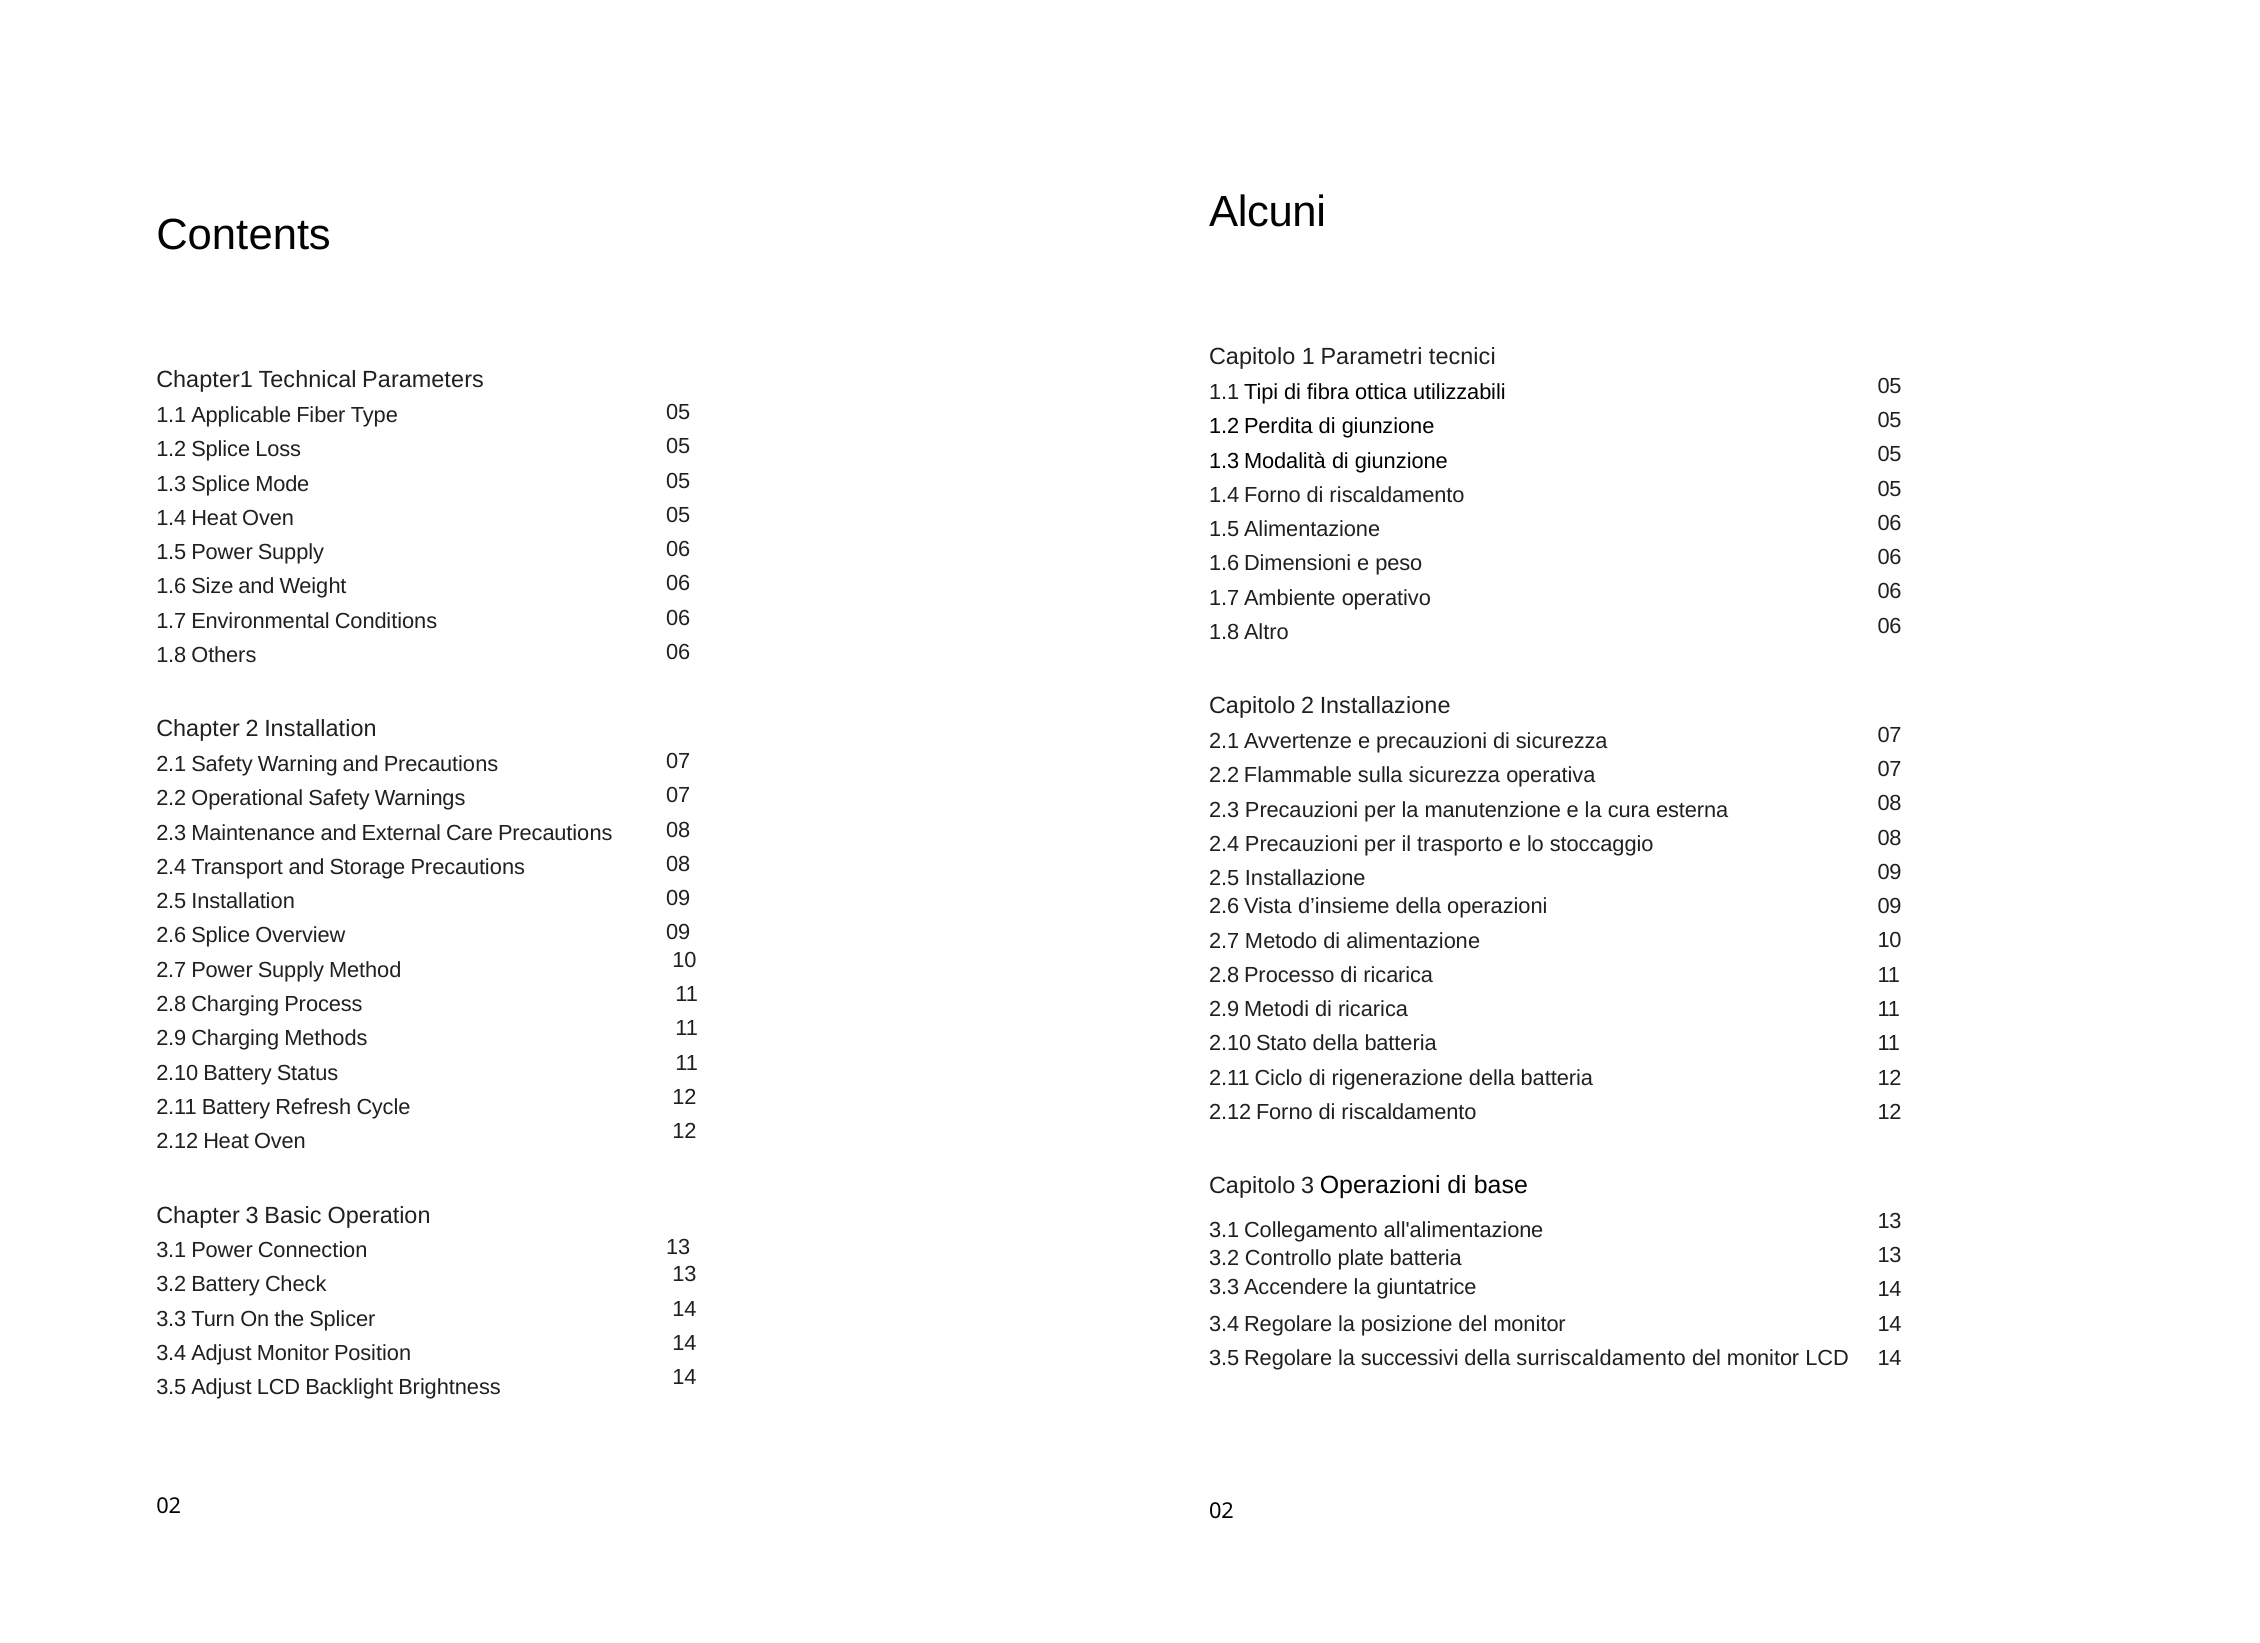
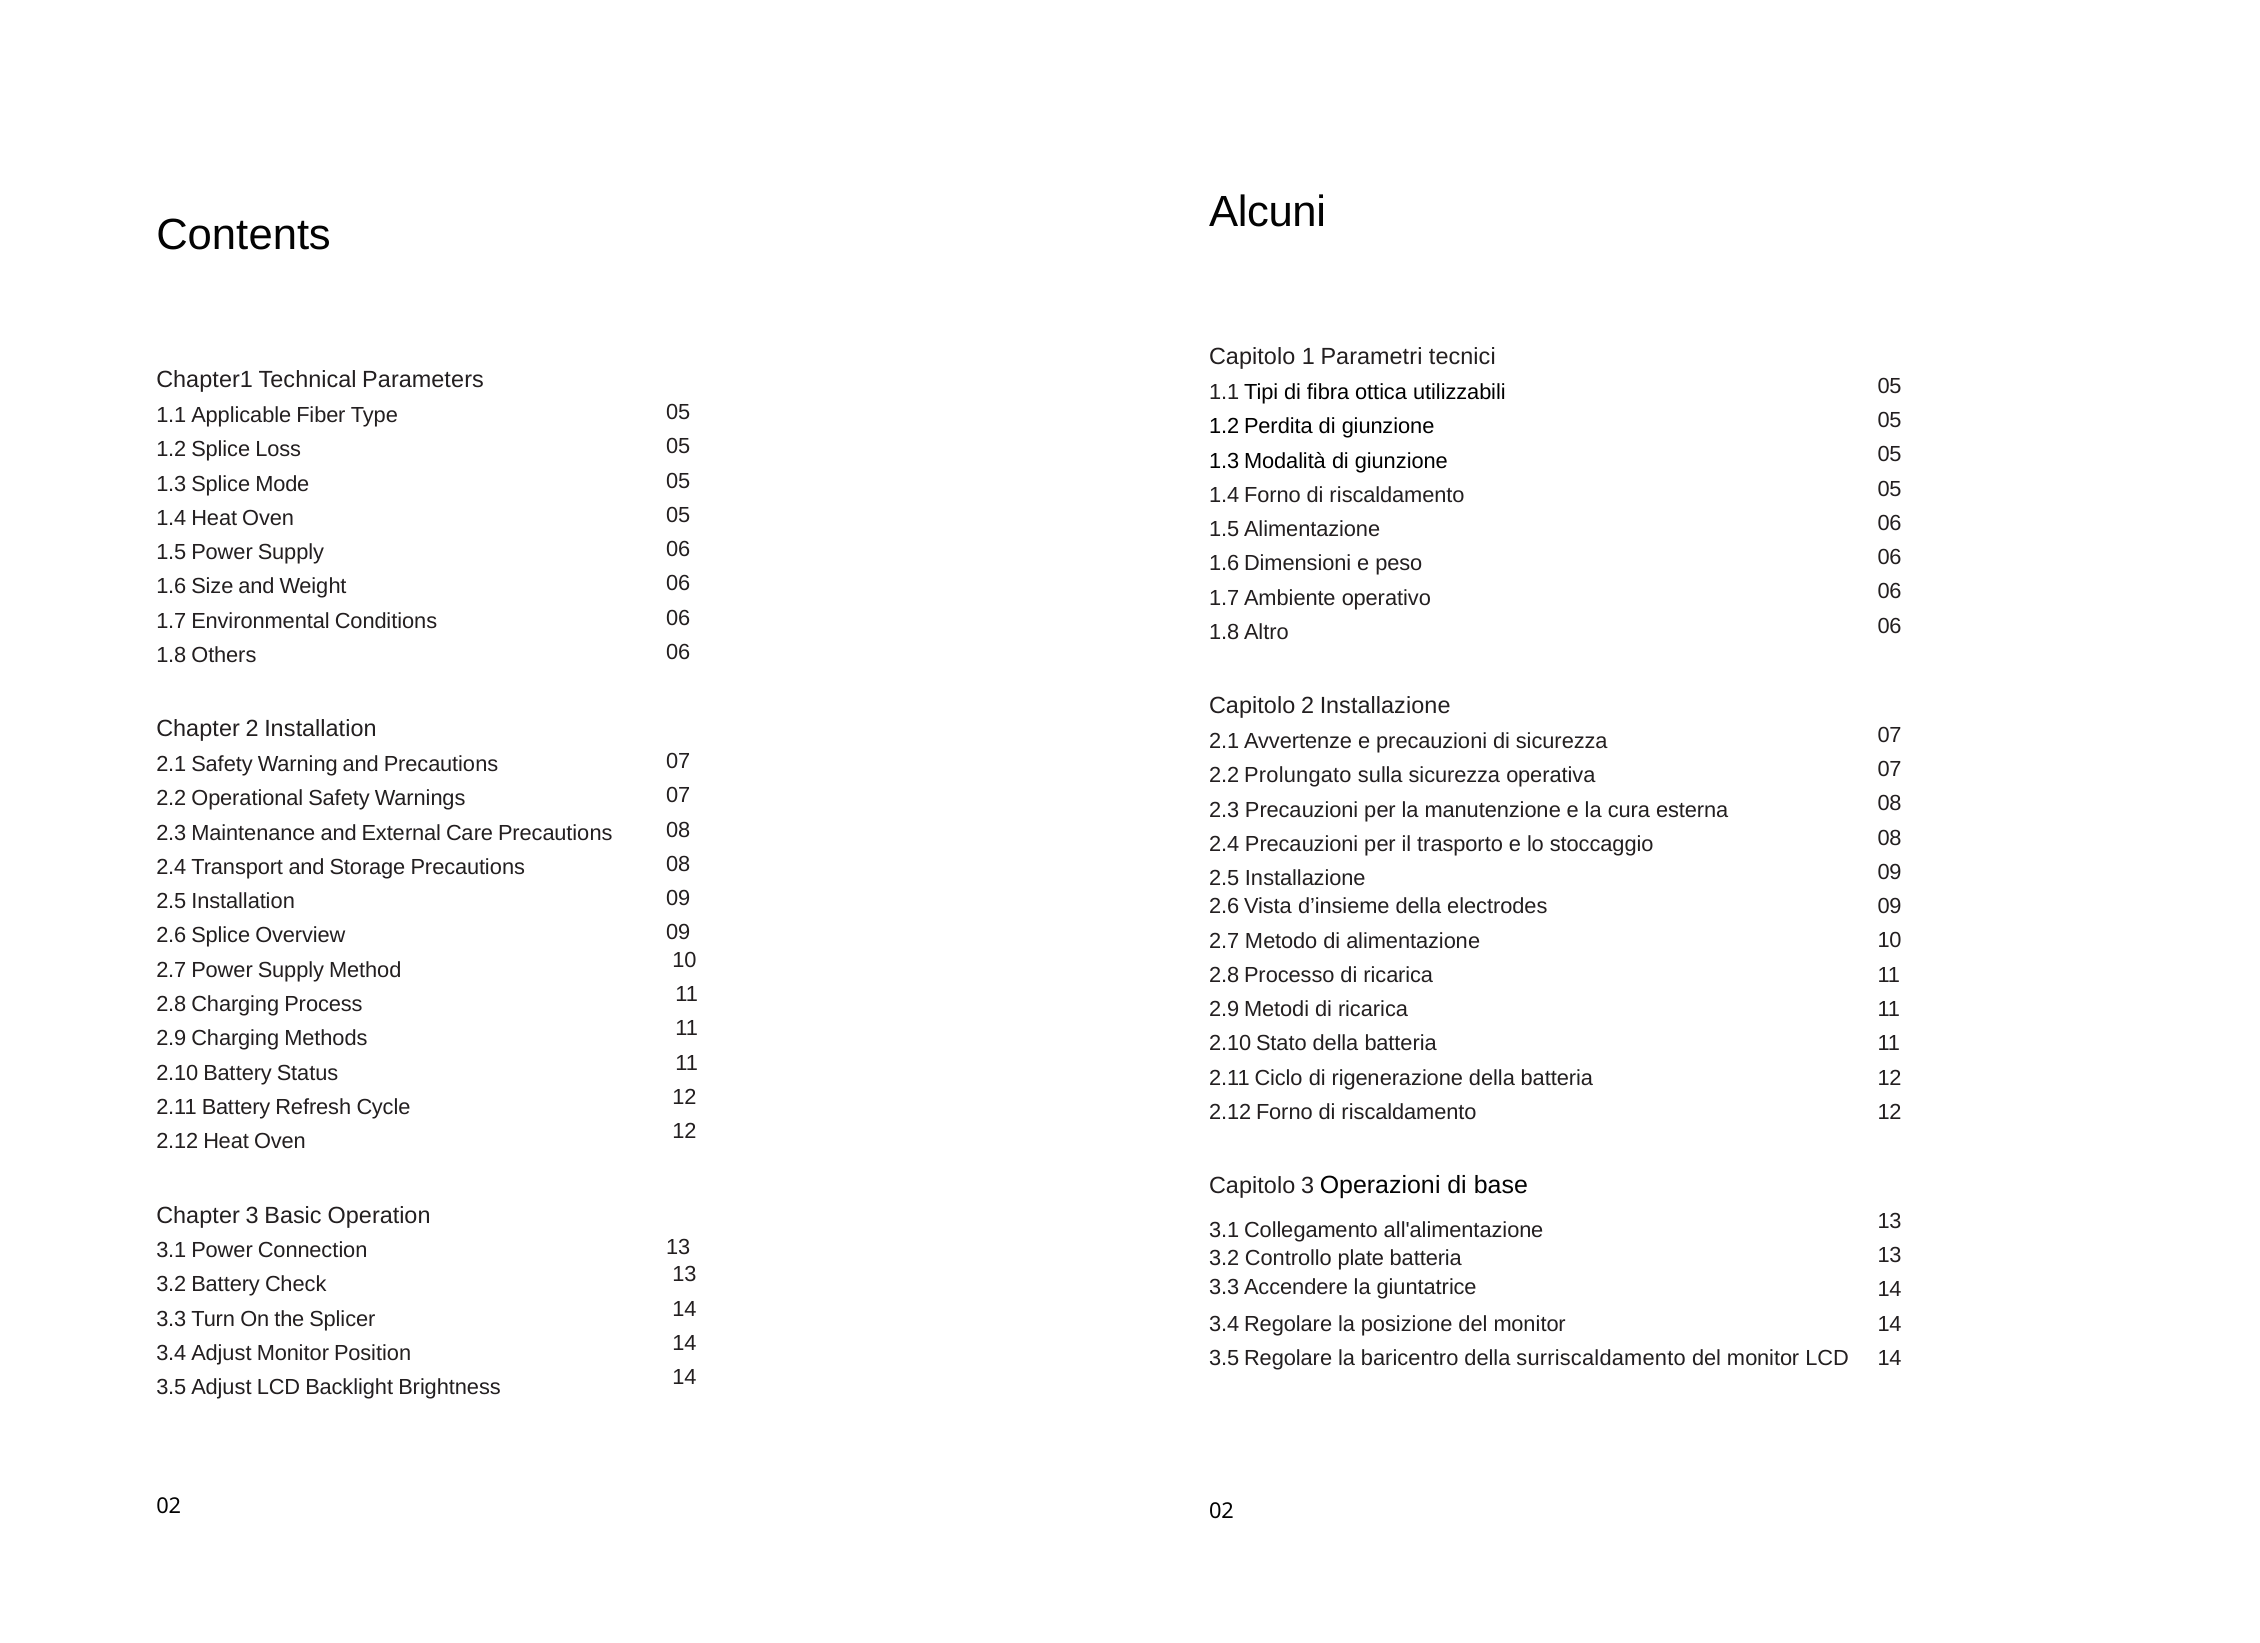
Flammable: Flammable -> Prolungato
della operazioni: operazioni -> electrodes
successivi: successivi -> baricentro
